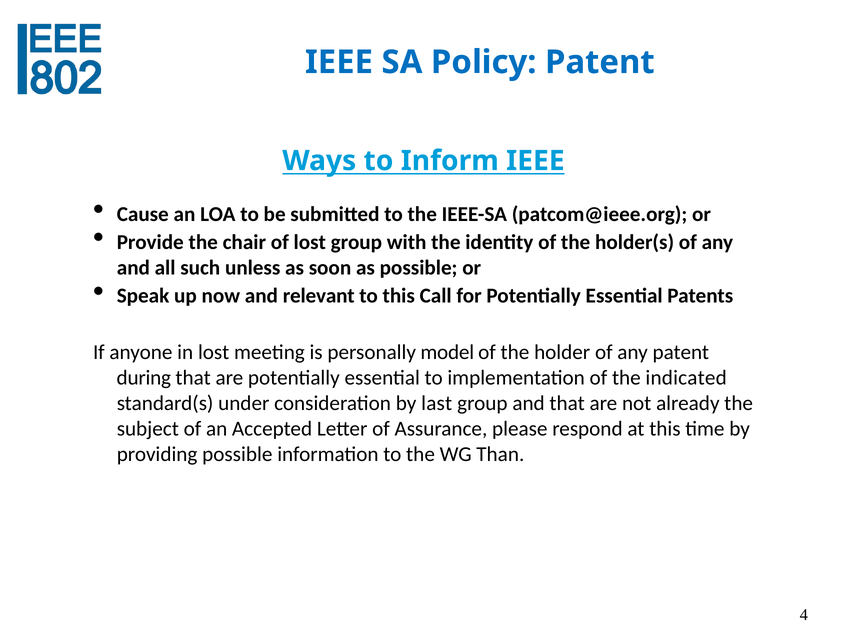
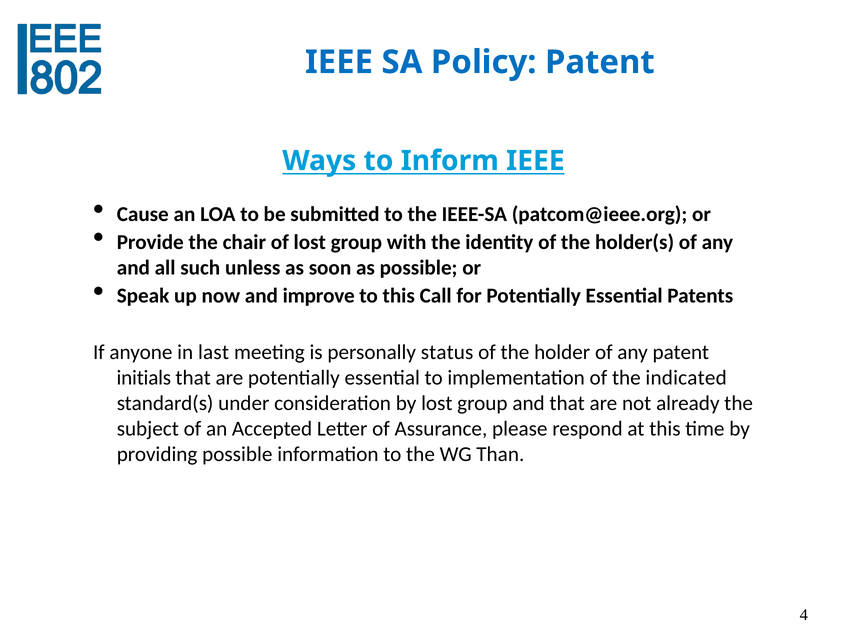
relevant: relevant -> improve
in lost: lost -> last
model: model -> status
during: during -> initials
by last: last -> lost
